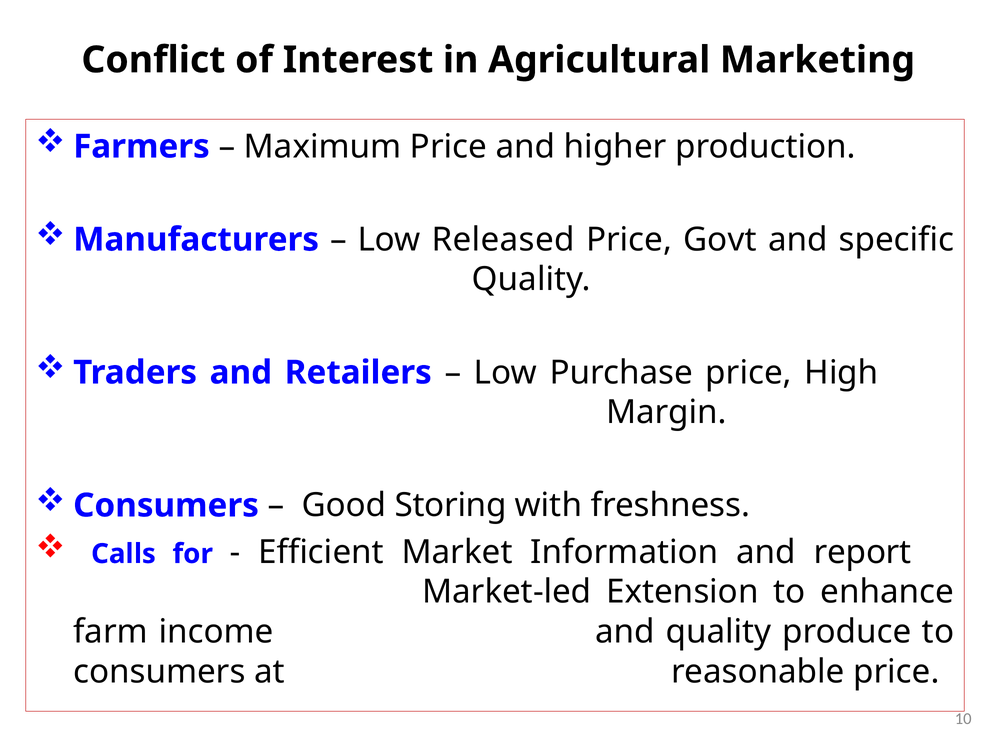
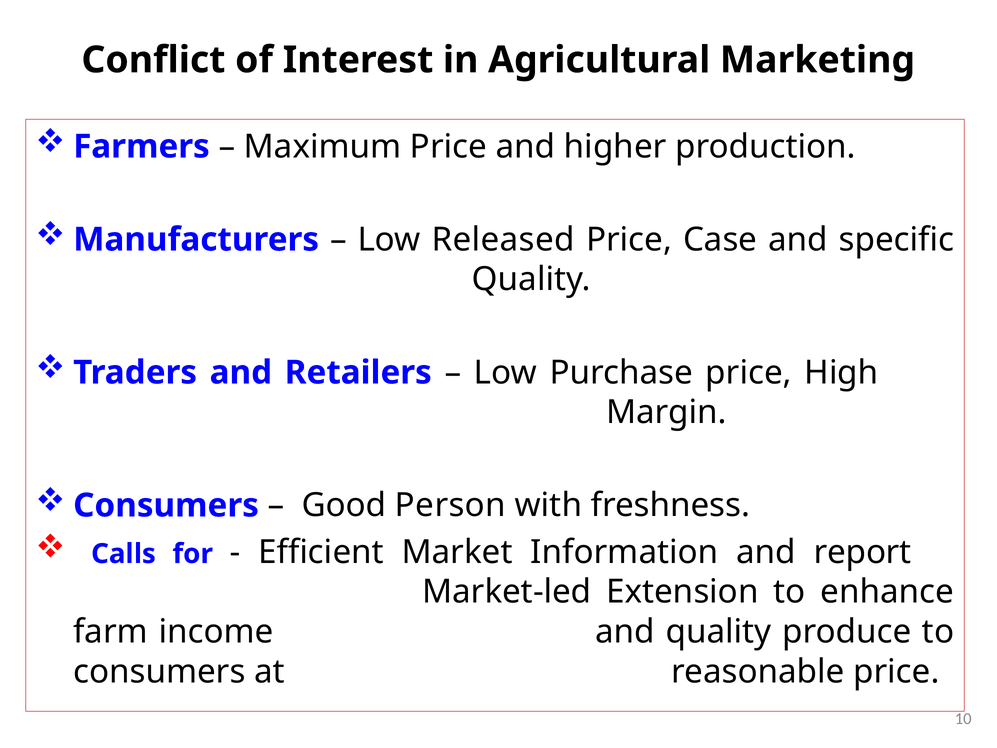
Govt: Govt -> Case
Storing: Storing -> Person
